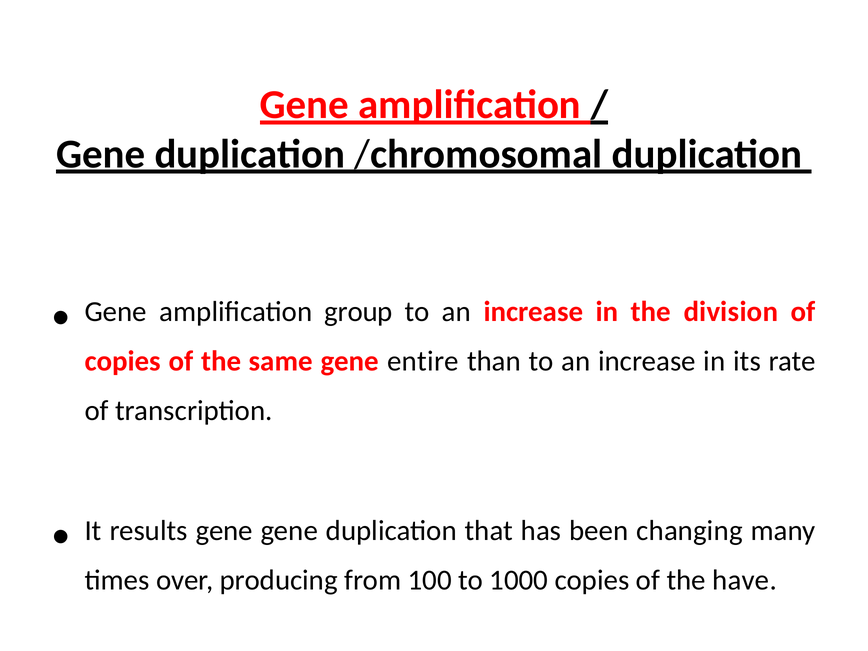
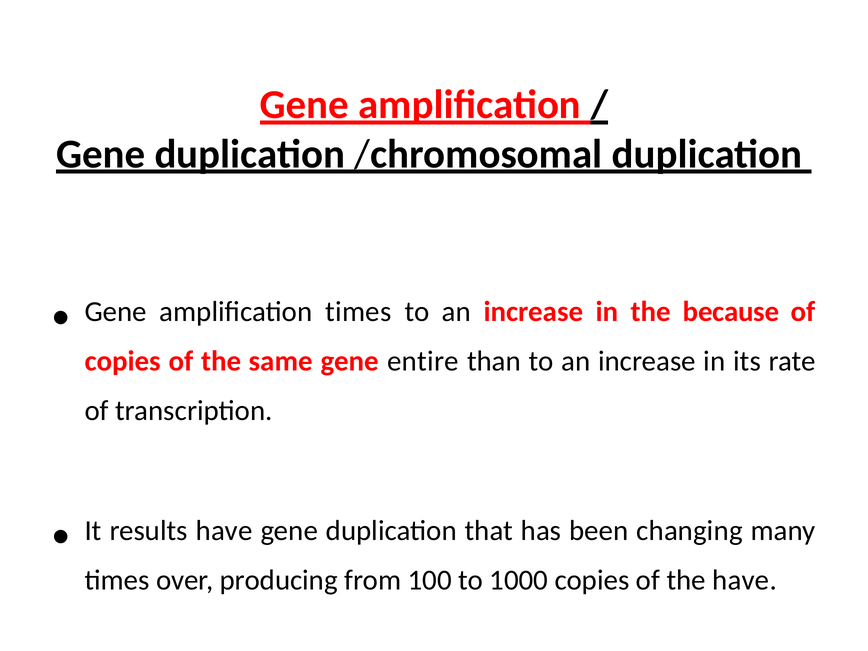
amplification group: group -> times
division: division -> because
results gene: gene -> have
